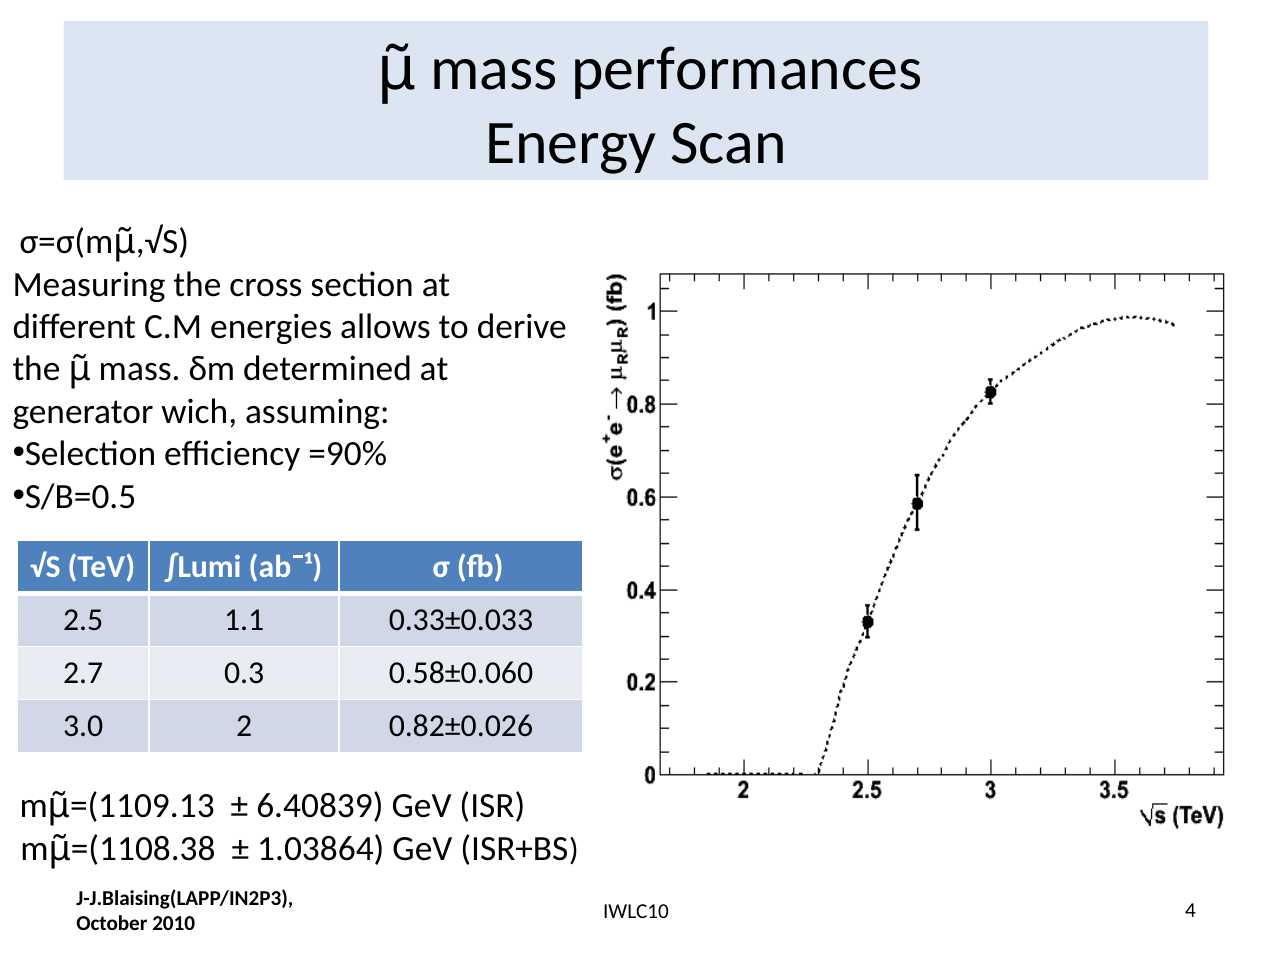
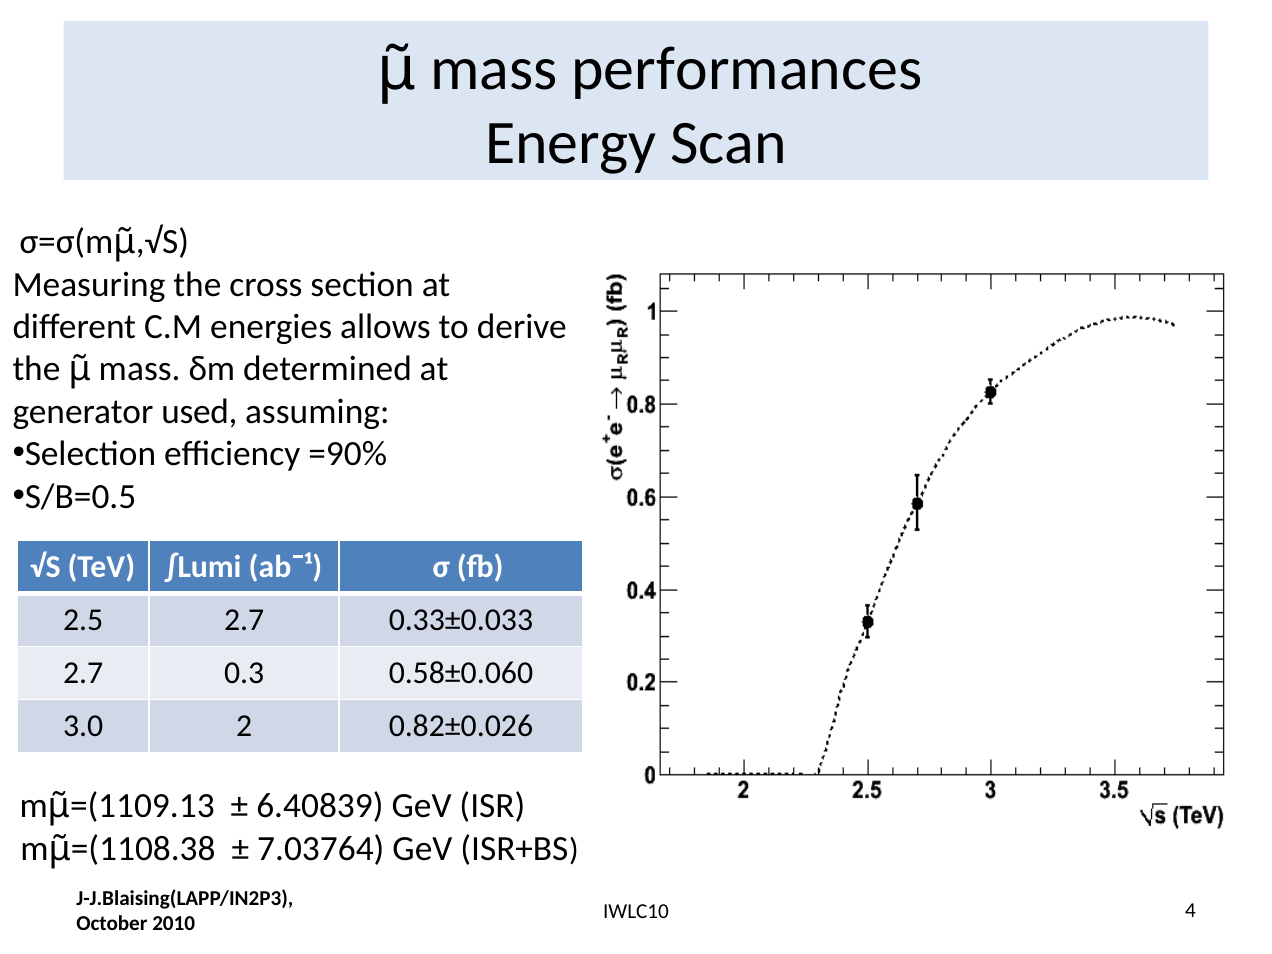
wich: wich -> used
2.5 1.1: 1.1 -> 2.7
1.03864: 1.03864 -> 7.03764
